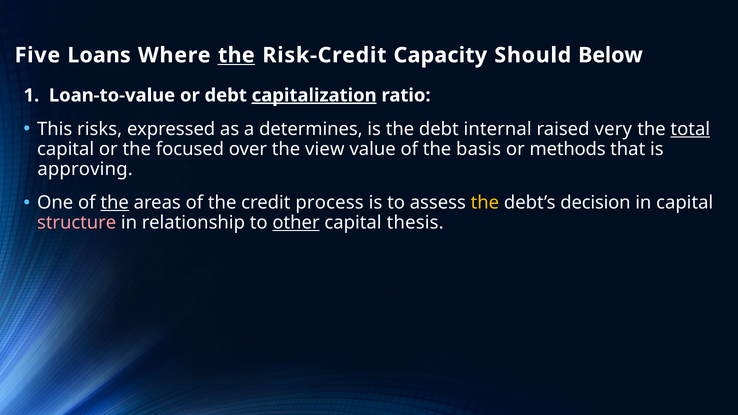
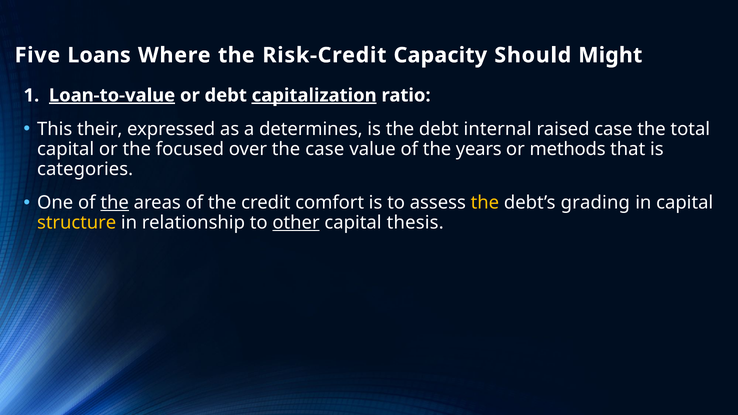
the at (236, 55) underline: present -> none
Below: Below -> Might
Loan-to-value underline: none -> present
risks: risks -> their
raised very: very -> case
total underline: present -> none
the view: view -> case
basis: basis -> years
approving: approving -> categories
process: process -> comfort
decision: decision -> grading
structure colour: pink -> yellow
